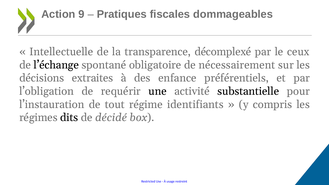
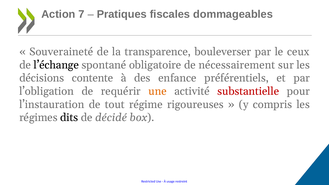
9: 9 -> 7
Intellectuelle: Intellectuelle -> Souveraineté
décomplexé: décomplexé -> bouleverser
extraites: extraites -> contente
une colour: black -> orange
substantielle colour: black -> red
identifiants: identifiants -> rigoureuses
